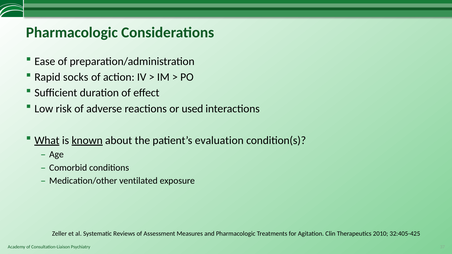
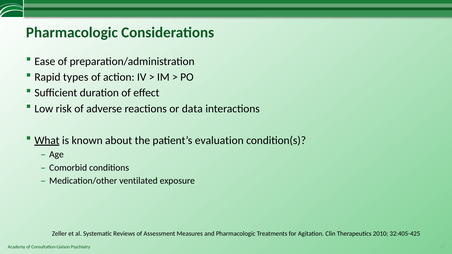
socks: socks -> types
used: used -> data
known underline: present -> none
